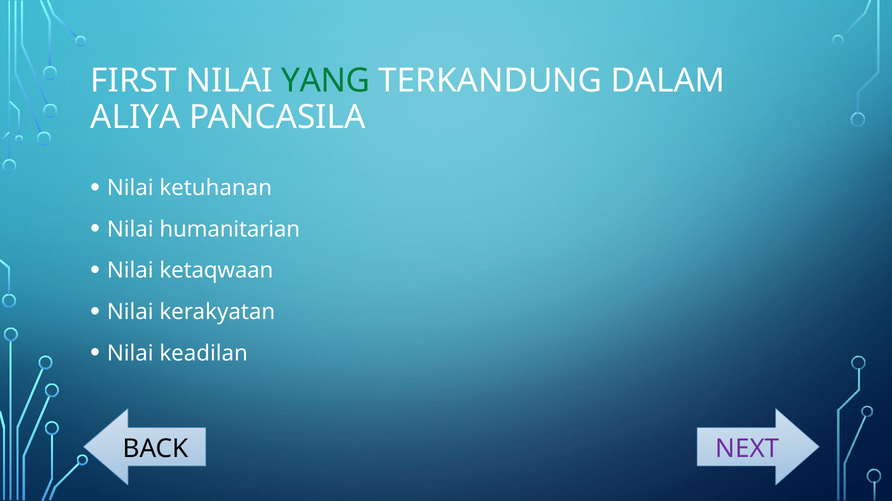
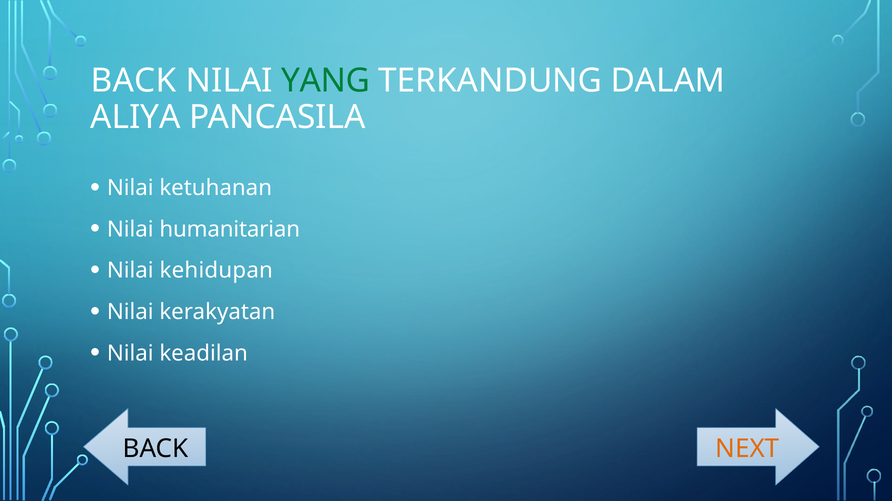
FIRST at (134, 81): FIRST -> BACK
ketaqwaan: ketaqwaan -> kehidupan
NEXT colour: purple -> orange
